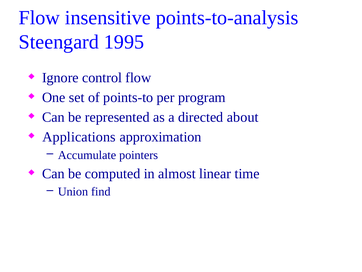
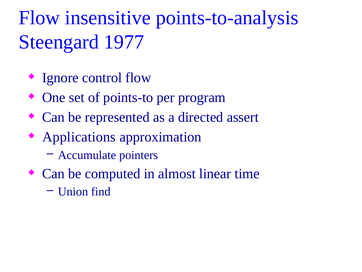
1995: 1995 -> 1977
about: about -> assert
